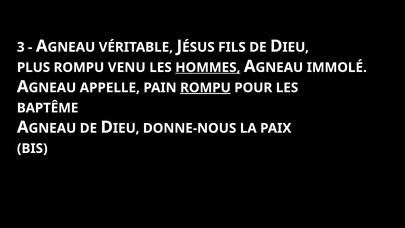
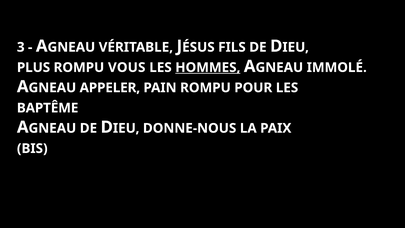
VENU: VENU -> VOUS
APPELLE: APPELLE -> APPELER
ROMPU at (205, 88) underline: present -> none
